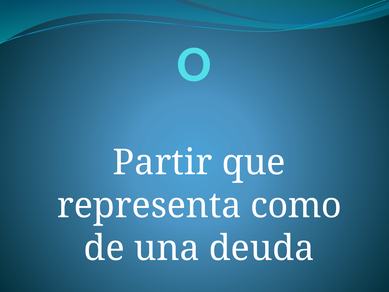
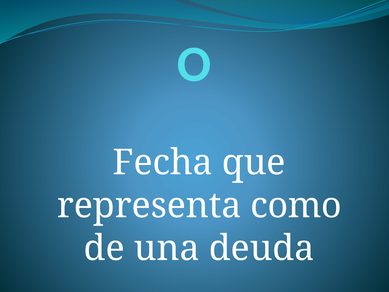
Partir: Partir -> Fecha
